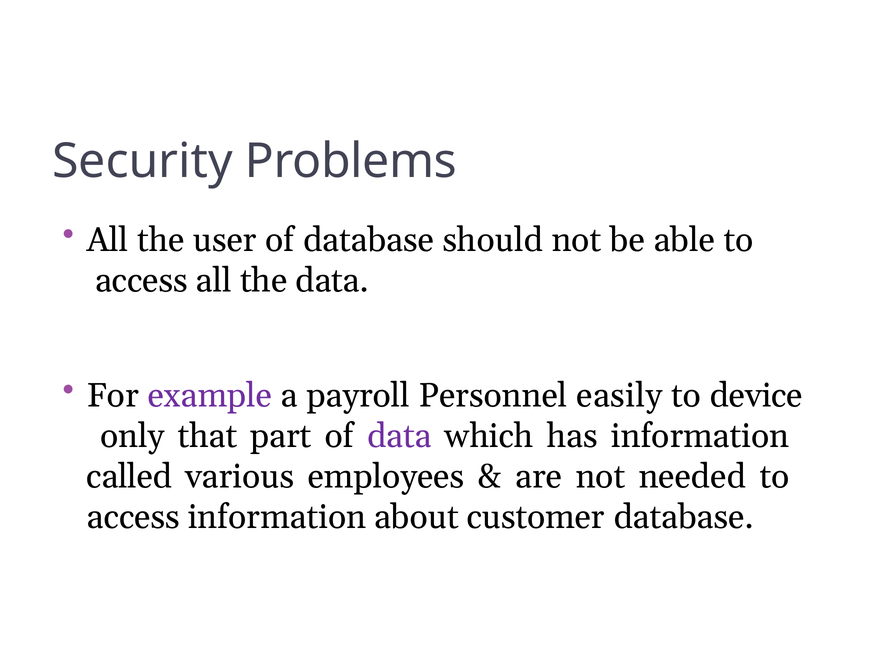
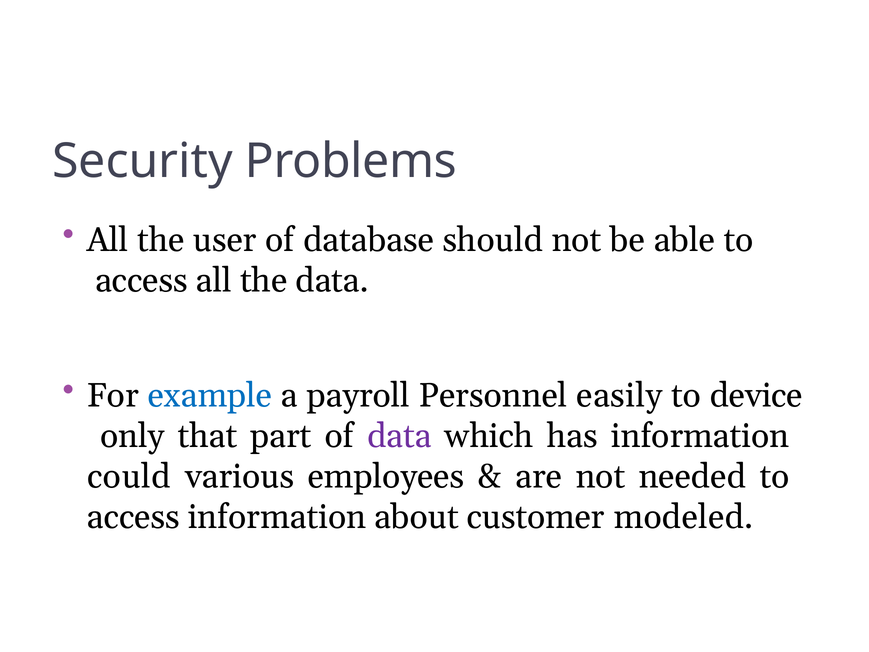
example colour: purple -> blue
called: called -> could
customer database: database -> modeled
